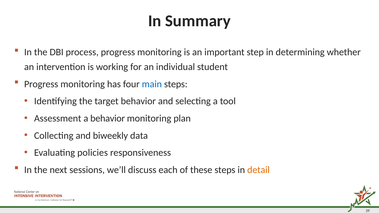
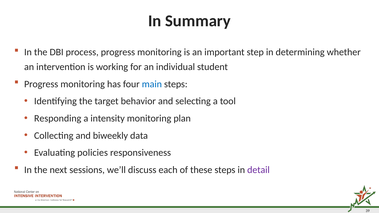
Assessment: Assessment -> Responding
a behavior: behavior -> intensity
detail colour: orange -> purple
